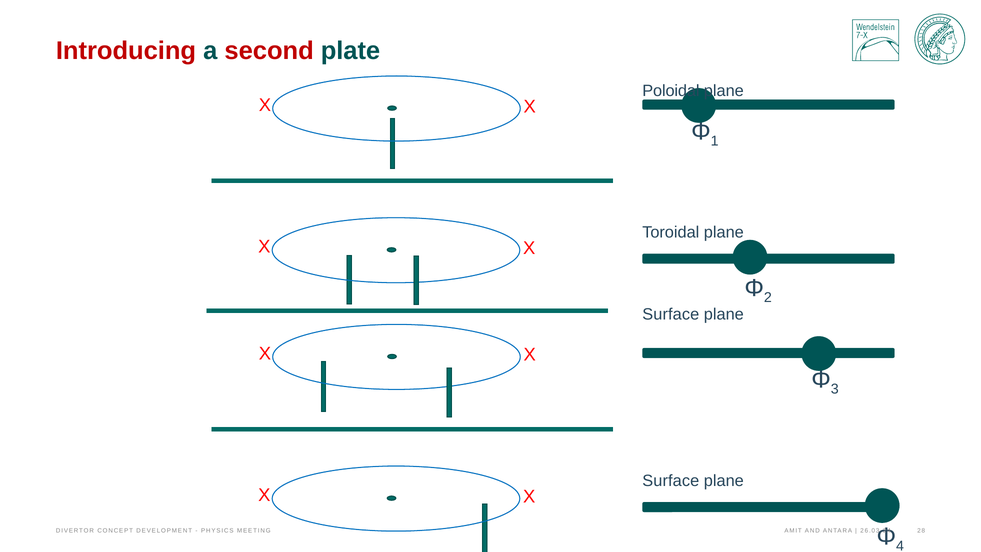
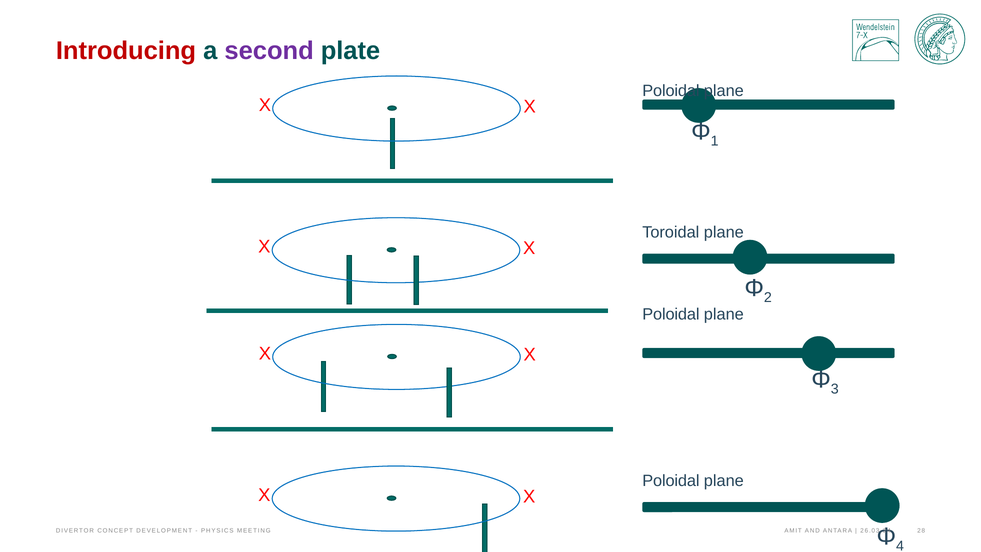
second colour: red -> purple
Surface at (671, 314): Surface -> Poloidal
Surface at (671, 481): Surface -> Poloidal
